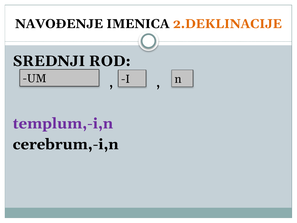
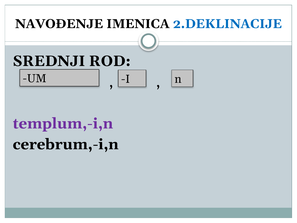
2.DEKLINACIJE colour: orange -> blue
